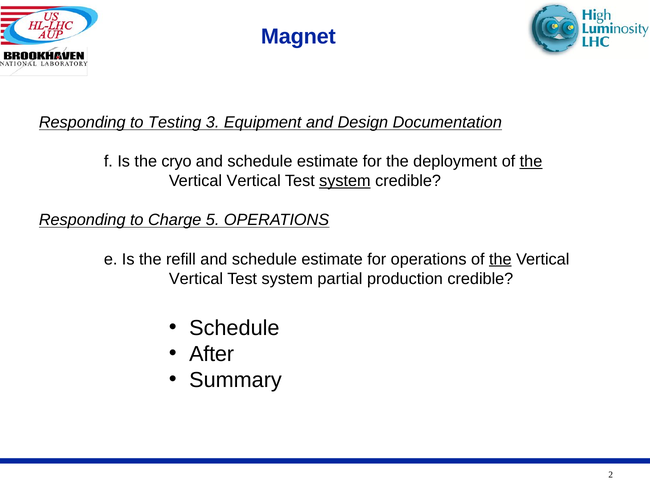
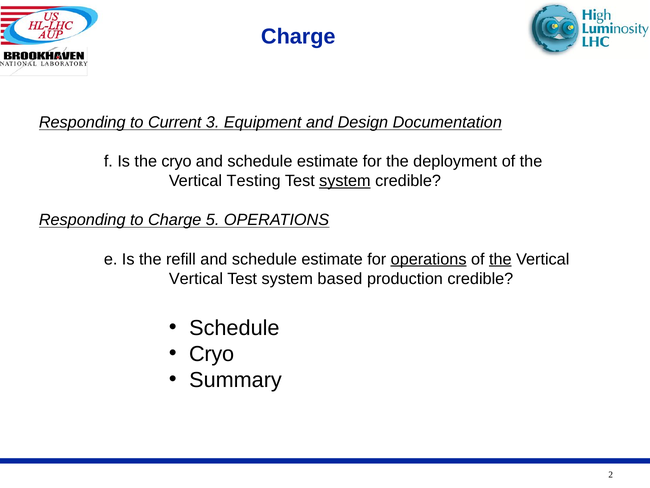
Magnet at (298, 36): Magnet -> Charge
Testing: Testing -> Current
the at (531, 161) underline: present -> none
Vertical at (254, 181): Vertical -> Testing
operations at (429, 259) underline: none -> present
partial: partial -> based
After at (212, 354): After -> Cryo
